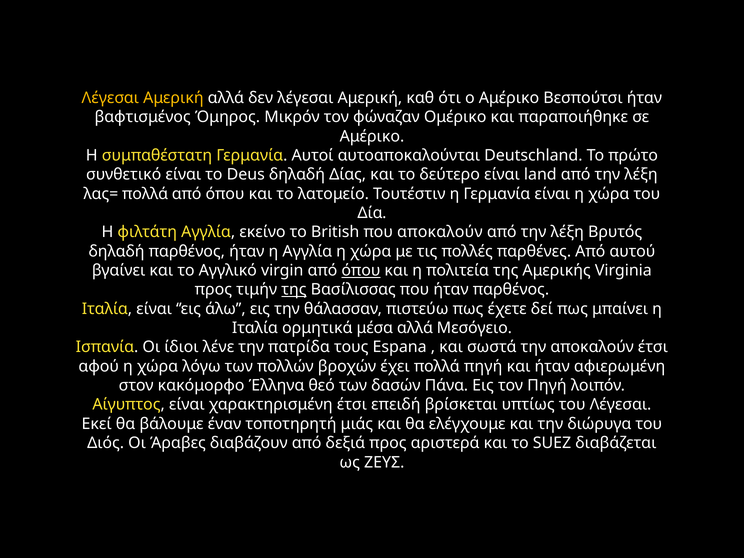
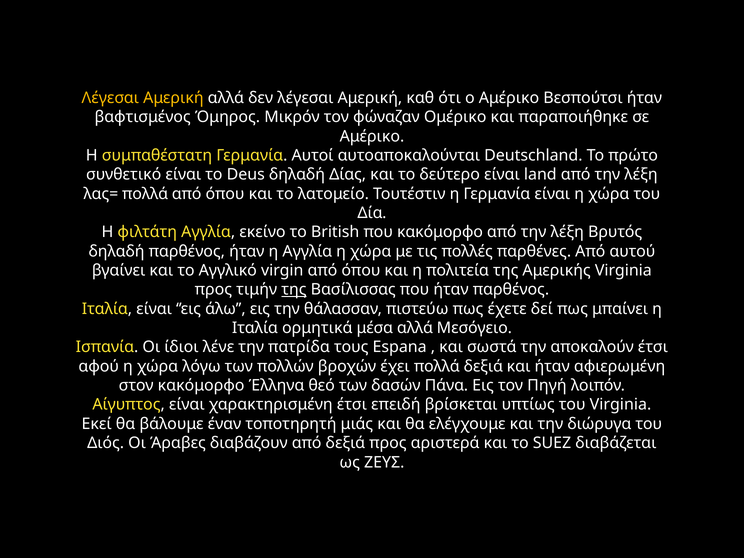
που αποκαλούν: αποκαλούν -> κακόμορφο
όπου at (361, 271) underline: present -> none
πολλά πηγή: πηγή -> δεξιά
του Λέγεσαι: Λέγεσαι -> Virginia
